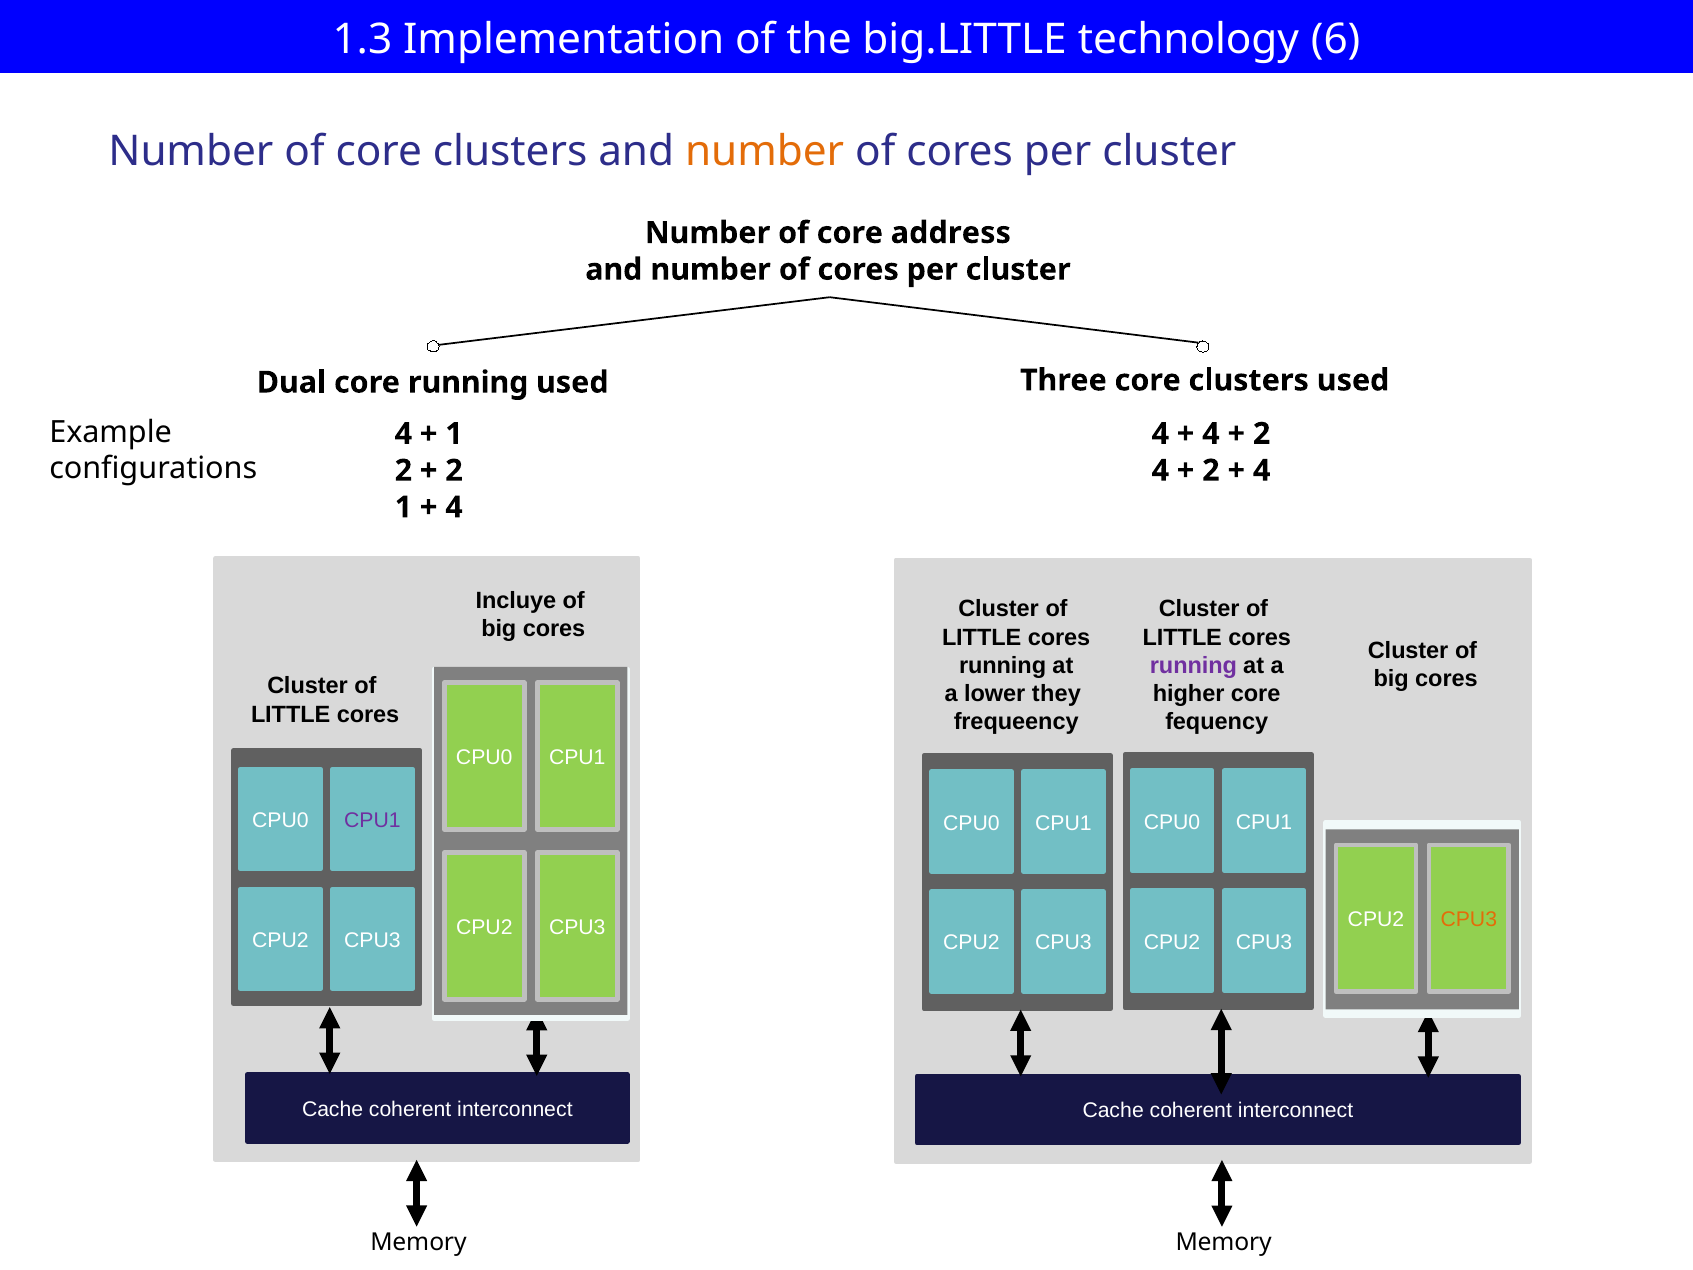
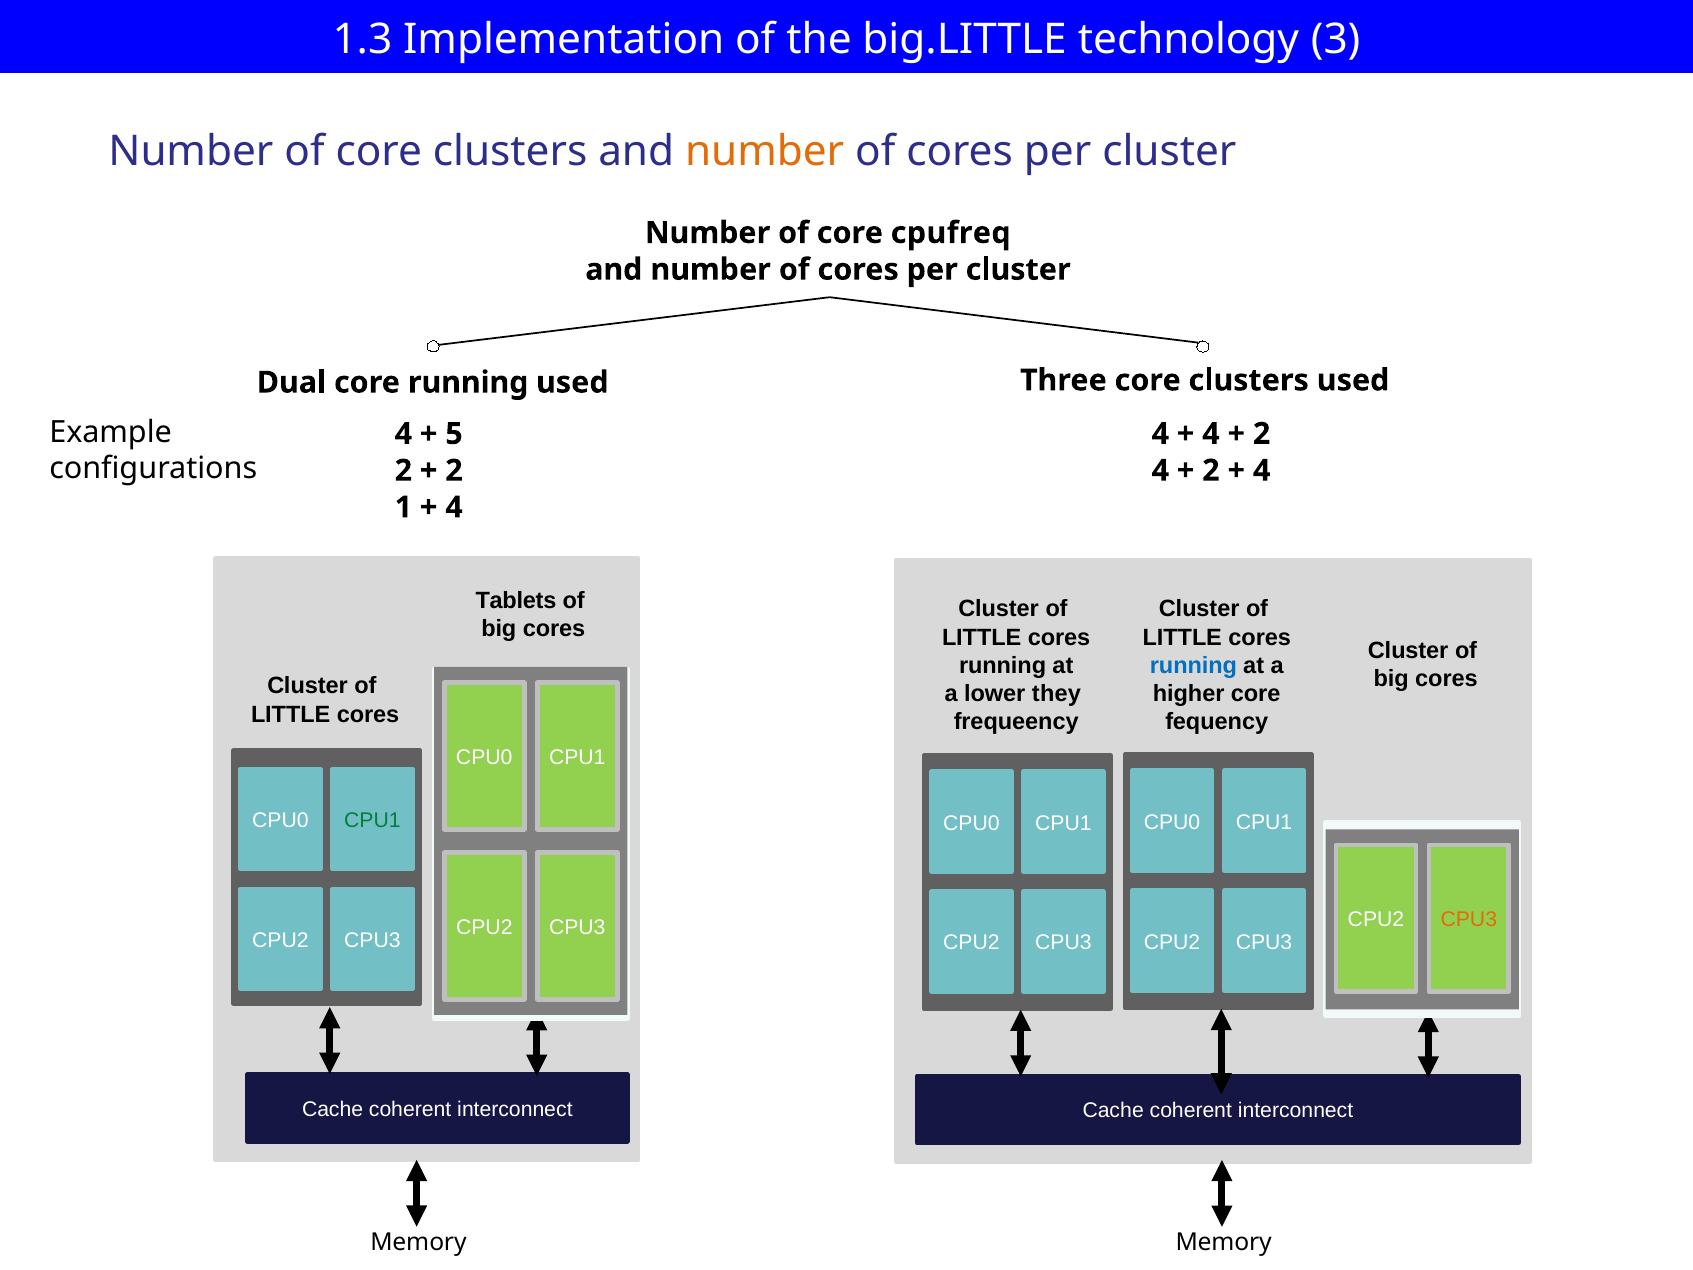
6: 6 -> 3
address: address -> cpufreq
1 at (454, 434): 1 -> 5
Incluye: Incluye -> Tablets
running at (1193, 665) colour: purple -> blue
CPU1 at (372, 820) colour: purple -> green
